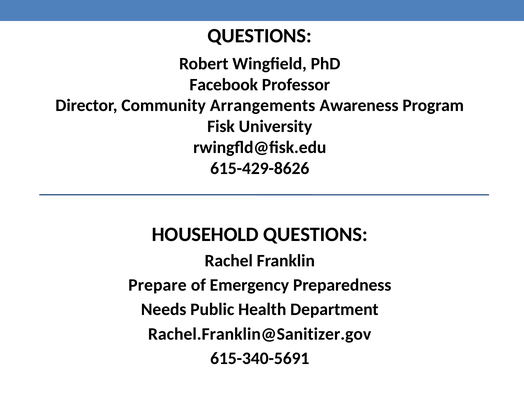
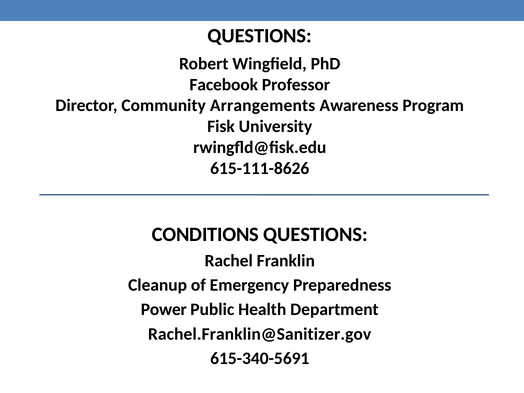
615-429-8626: 615-429-8626 -> 615-111-8626
HOUSEHOLD: HOUSEHOLD -> CONDITIONS
Prepare: Prepare -> Cleanup
Needs: Needs -> Power
